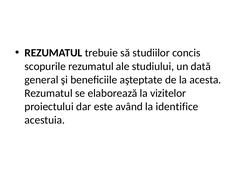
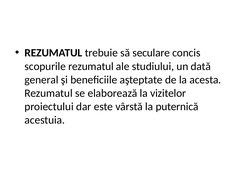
studiilor: studiilor -> seculare
având: având -> vârstă
identifice: identifice -> puternică
